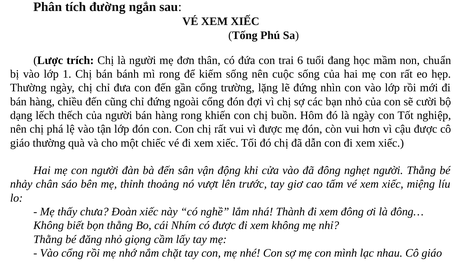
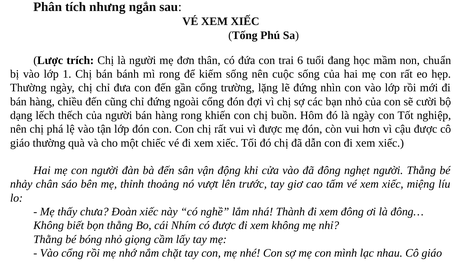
đường: đường -> nhưng
đăng: đăng -> bóng
